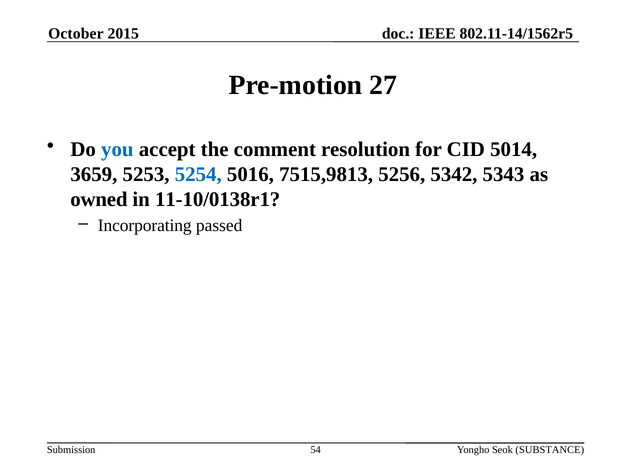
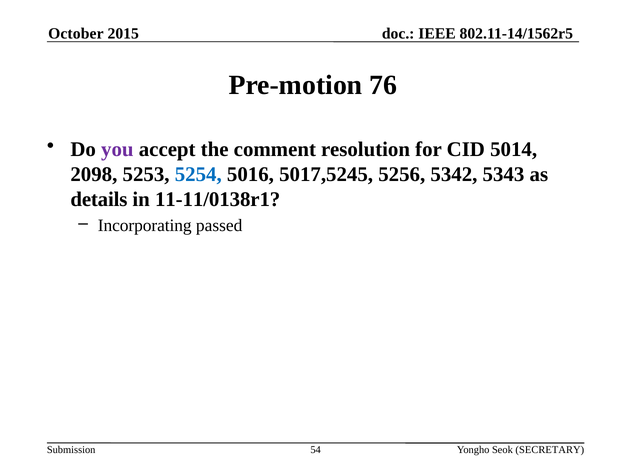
27: 27 -> 76
you colour: blue -> purple
3659: 3659 -> 2098
7515,9813: 7515,9813 -> 5017,5245
owned: owned -> details
11-10/0138r1: 11-10/0138r1 -> 11-11/0138r1
SUBSTANCE: SUBSTANCE -> SECRETARY
